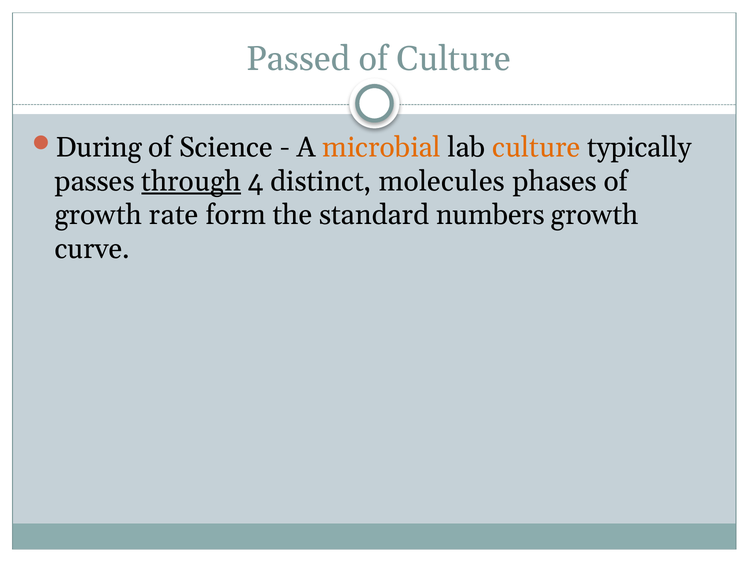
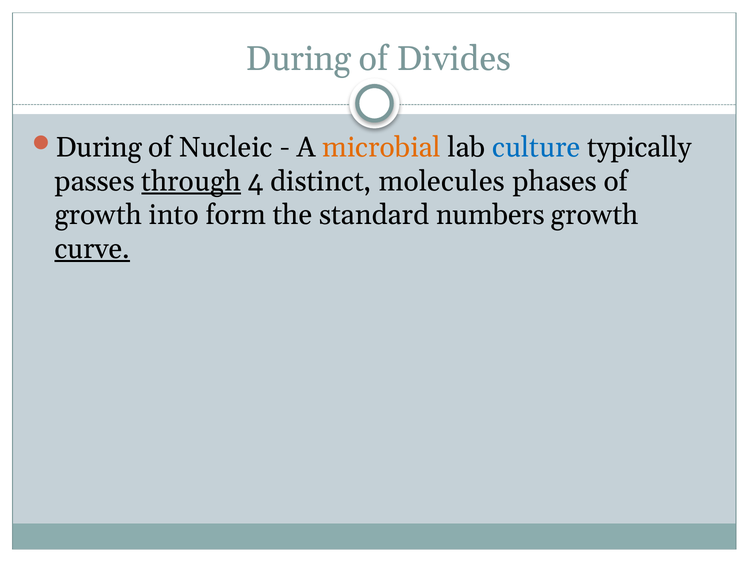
Passed at (298, 59): Passed -> During
of Culture: Culture -> Divides
Science: Science -> Nucleic
culture at (536, 148) colour: orange -> blue
rate: rate -> into
curve underline: none -> present
